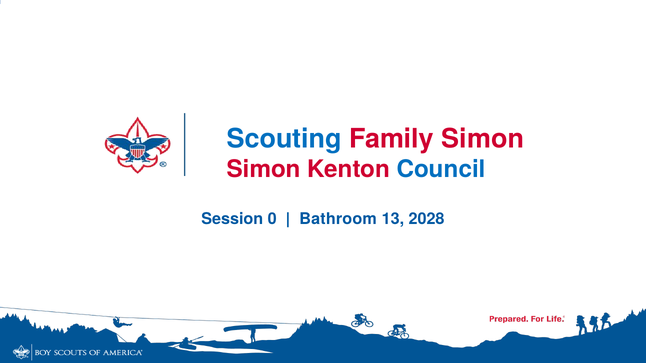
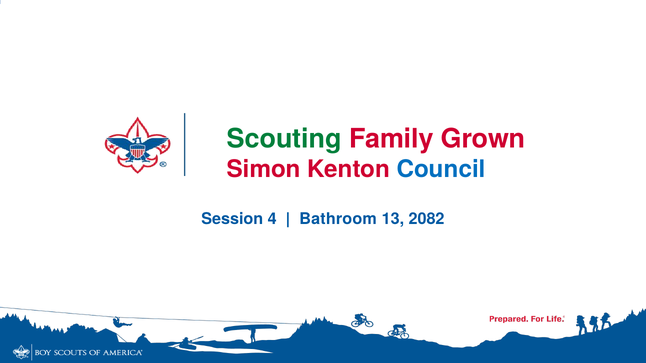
Scouting colour: blue -> green
Family Simon: Simon -> Grown
0: 0 -> 4
2028: 2028 -> 2082
